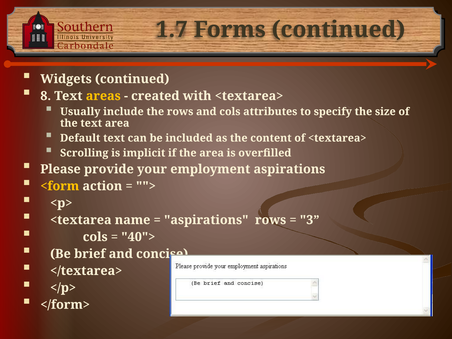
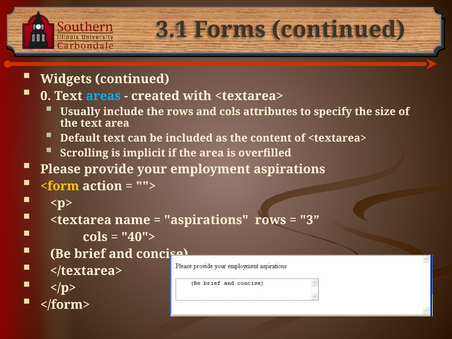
1.7: 1.7 -> 3.1
8: 8 -> 0
areas colour: yellow -> light blue
